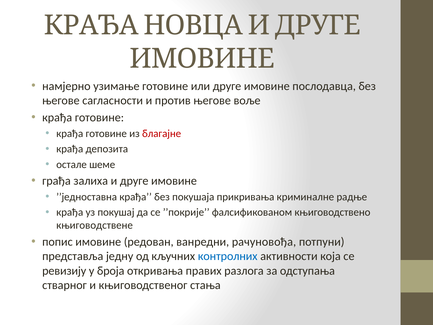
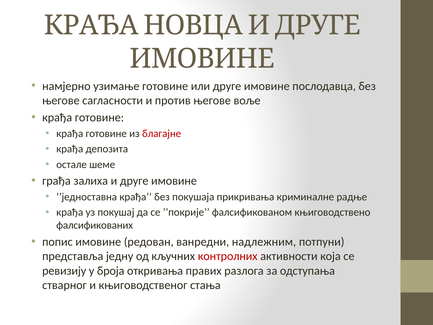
књиговодствене: књиговодствене -> фалсификованих
рачуновођа: рачуновођа -> надлежним
контролних colour: blue -> red
